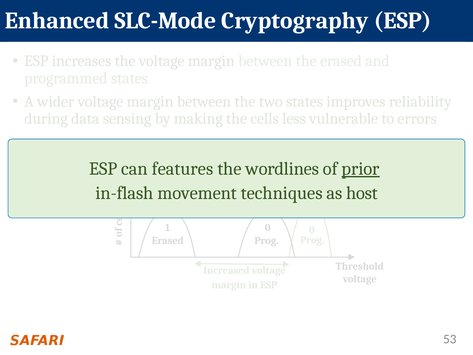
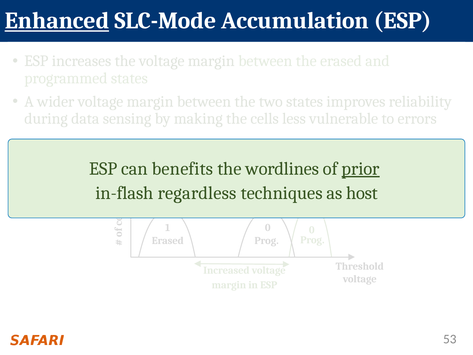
Enhanced underline: none -> present
Cryptography: Cryptography -> Accumulation
features: features -> benefits
movement: movement -> regardless
